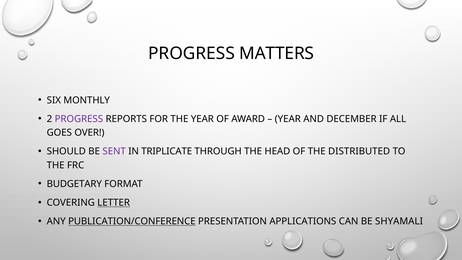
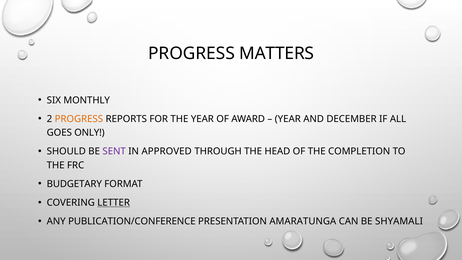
PROGRESS at (79, 119) colour: purple -> orange
OVER: OVER -> ONLY
TRIPLICATE: TRIPLICATE -> APPROVED
DISTRIBUTED: DISTRIBUTED -> COMPLETION
PUBLICATION/CONFERENCE underline: present -> none
APPLICATIONS: APPLICATIONS -> AMARATUNGA
